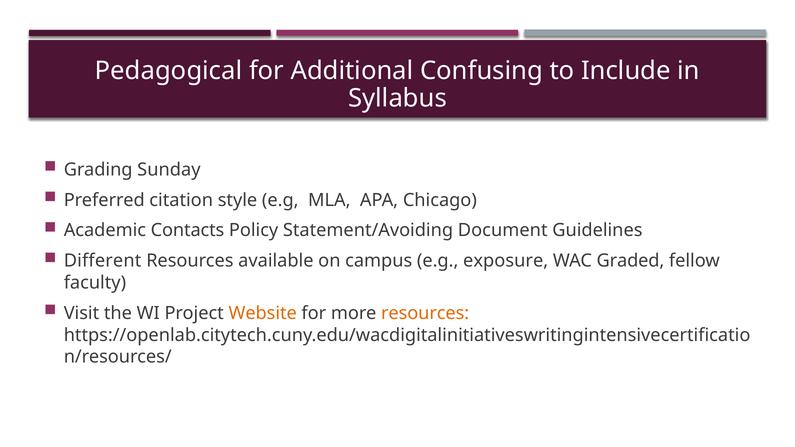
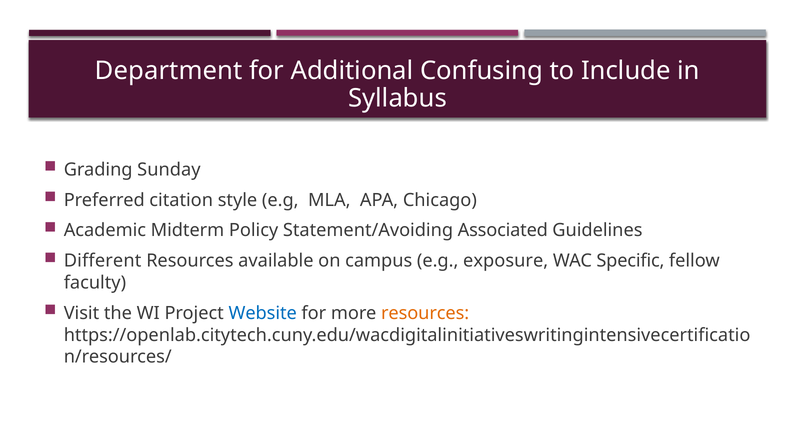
Pedagogical: Pedagogical -> Department
Contacts: Contacts -> Midterm
Document: Document -> Associated
Graded: Graded -> Specific
Website colour: orange -> blue
